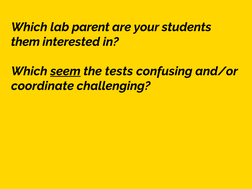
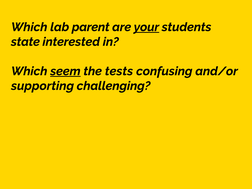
your underline: none -> present
them: them -> state
coordinate: coordinate -> supporting
